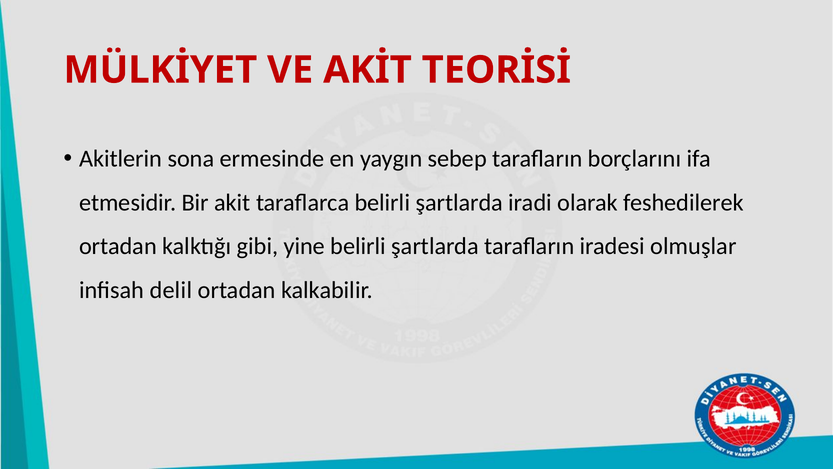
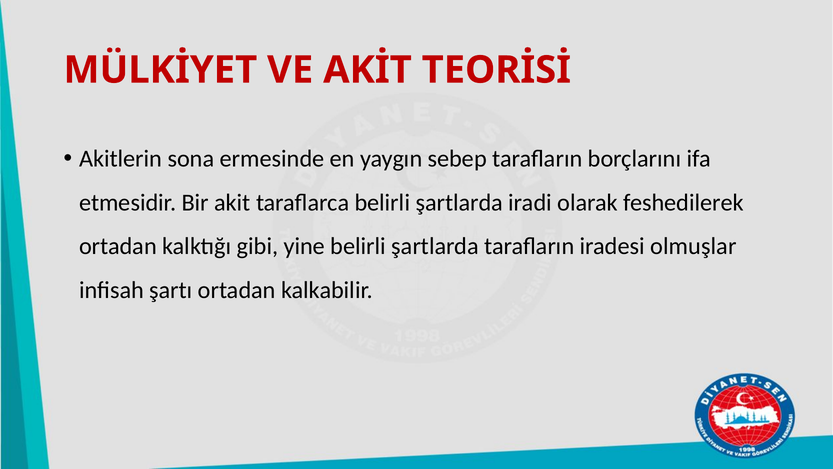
delil: delil -> şartı
